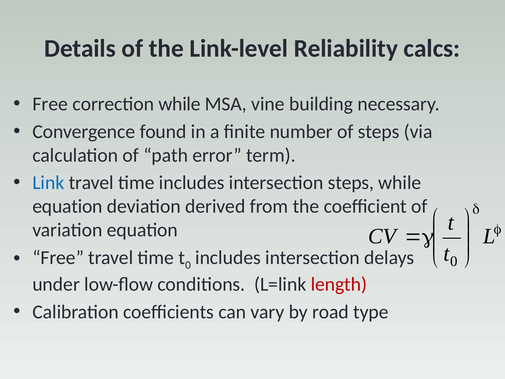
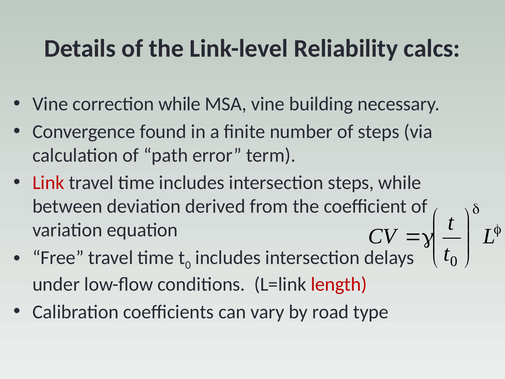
Free at (50, 104): Free -> Vine
Link colour: blue -> red
equation at (67, 206): equation -> between
